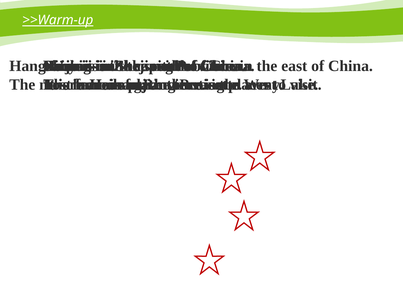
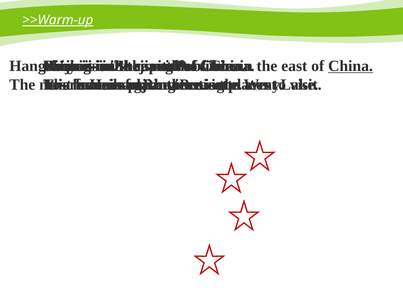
China at (351, 66) underline: none -> present
